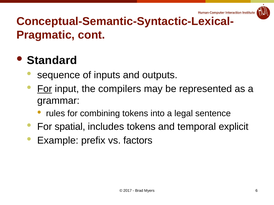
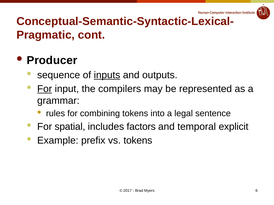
Standard: Standard -> Producer
inputs underline: none -> present
includes tokens: tokens -> factors
vs factors: factors -> tokens
